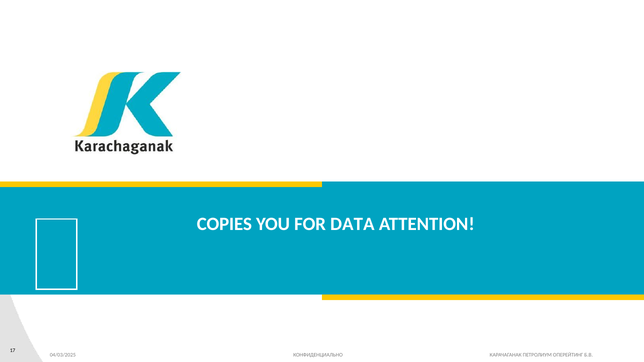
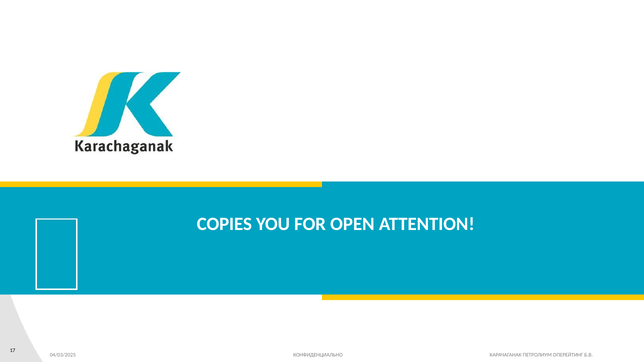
DATA: DATA -> OPEN
